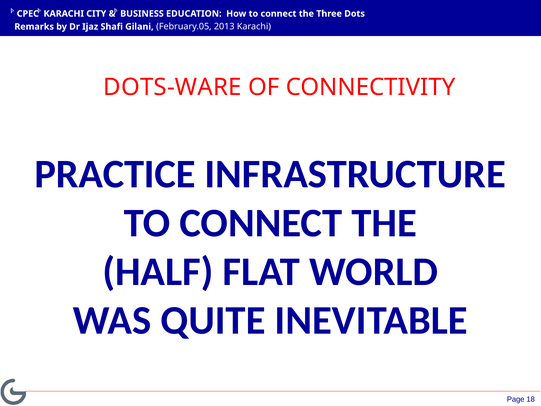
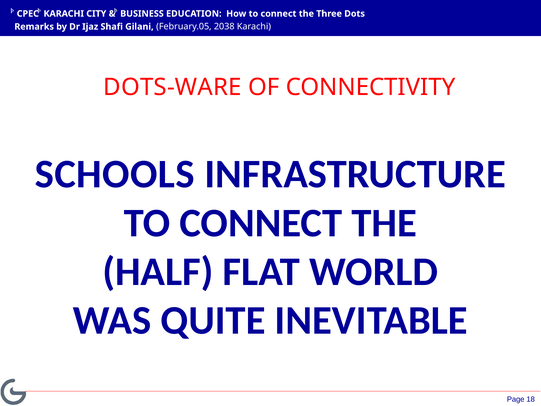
2013: 2013 -> 2038
PRACTICE: PRACTICE -> SCHOOLS
